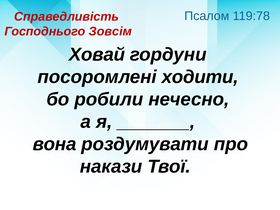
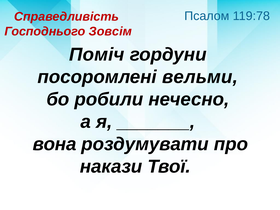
Ховай: Ховай -> Поміч
ходити: ходити -> вельми
